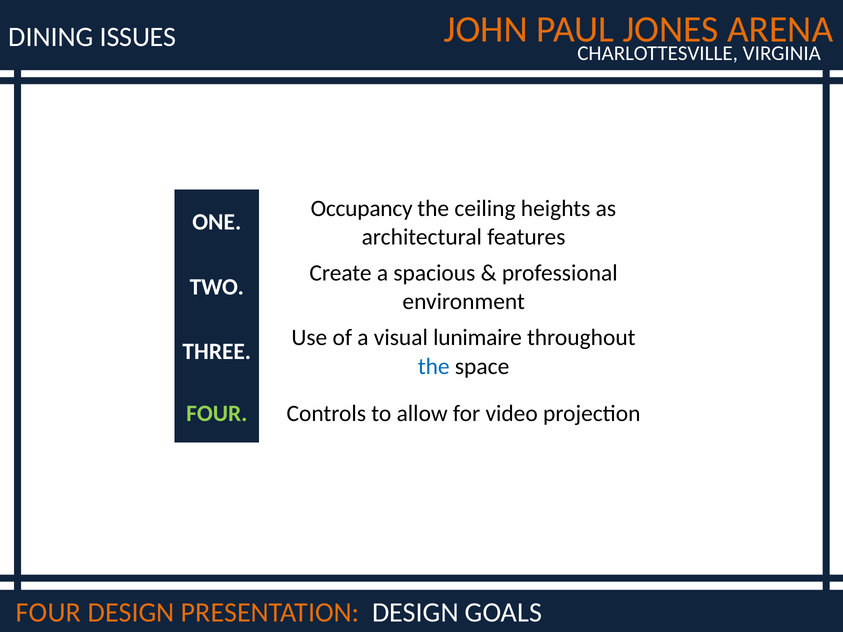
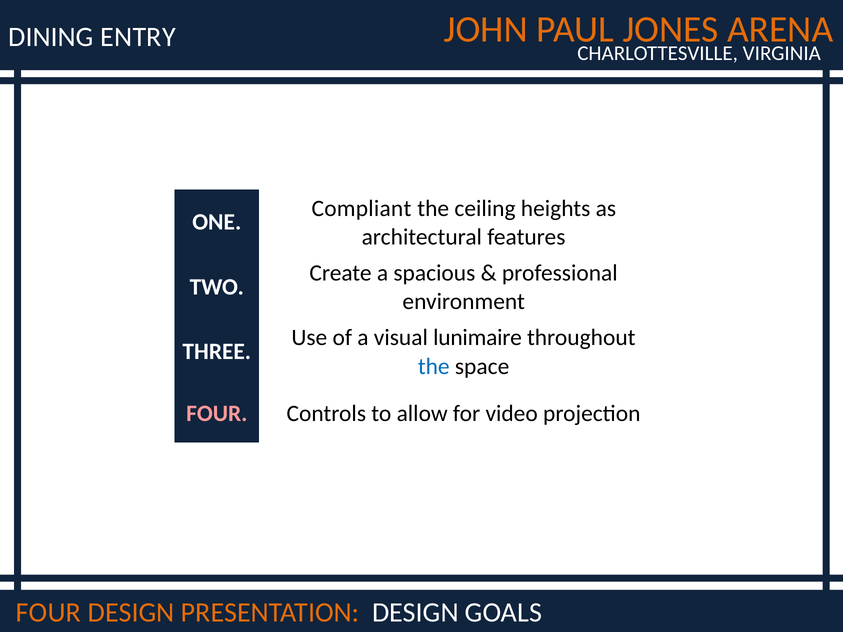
ISSUES: ISSUES -> ENTRY
Occupancy: Occupancy -> Compliant
FOUR at (217, 414) colour: light green -> pink
